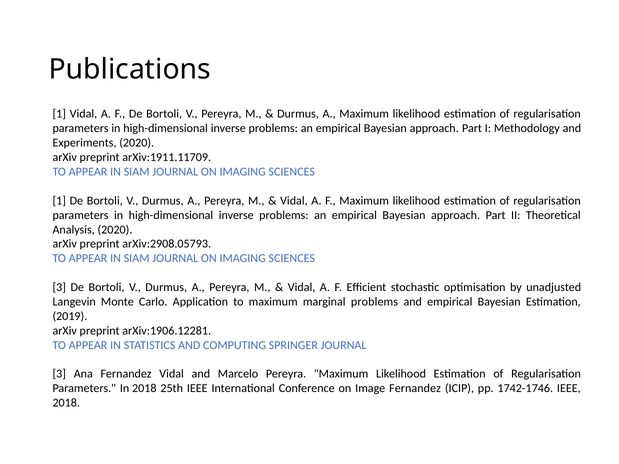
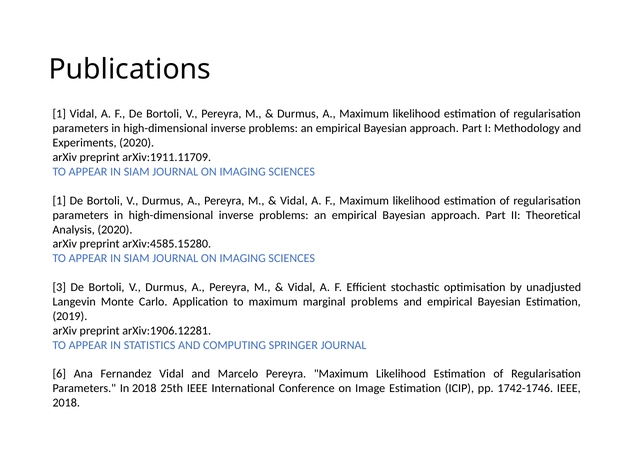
arXiv:2908.05793: arXiv:2908.05793 -> arXiv:4585.15280
3 at (59, 374): 3 -> 6
Image Fernandez: Fernandez -> Estimation
